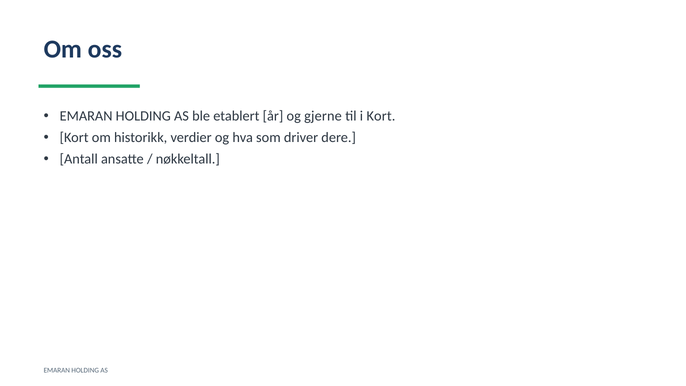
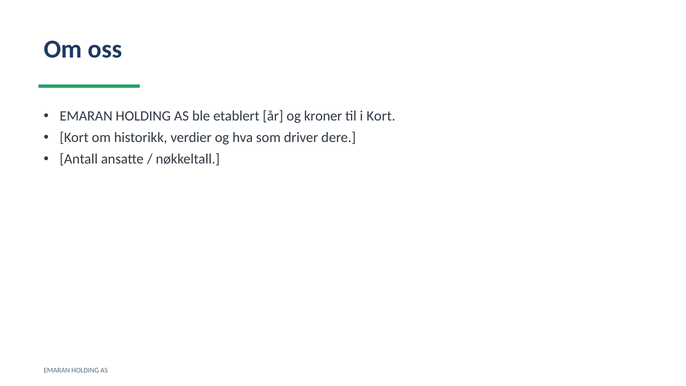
gjerne: gjerne -> kroner
